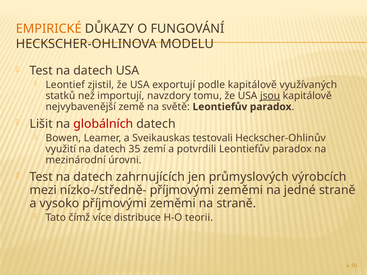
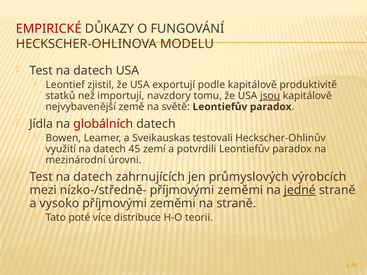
EMPIRICKÉ colour: orange -> red
využívaných: využívaných -> produktivitě
Lišit: Lišit -> Jídla
35: 35 -> 45
jedné underline: none -> present
čímž: čímž -> poté
